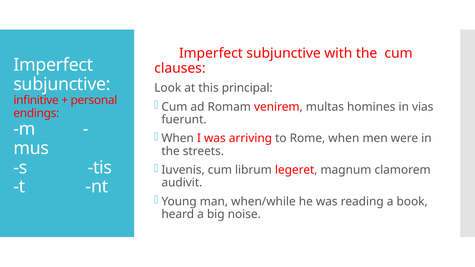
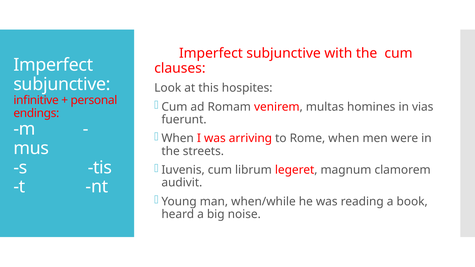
principal: principal -> hospites
